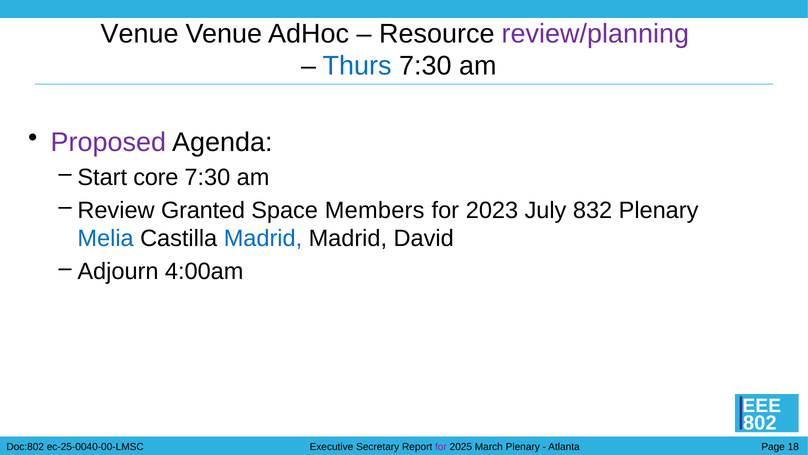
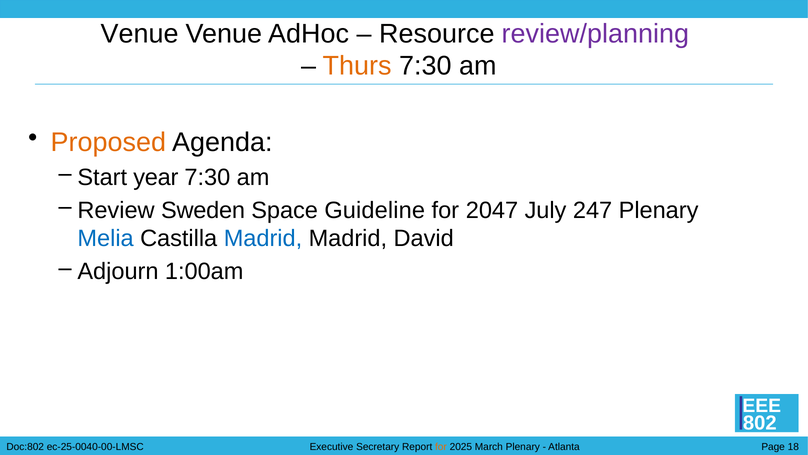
Thurs colour: blue -> orange
Proposed colour: purple -> orange
core: core -> year
Granted: Granted -> Sweden
Members: Members -> Guideline
2023: 2023 -> 2047
832: 832 -> 247
4:00am: 4:00am -> 1:00am
for at (441, 447) colour: purple -> orange
